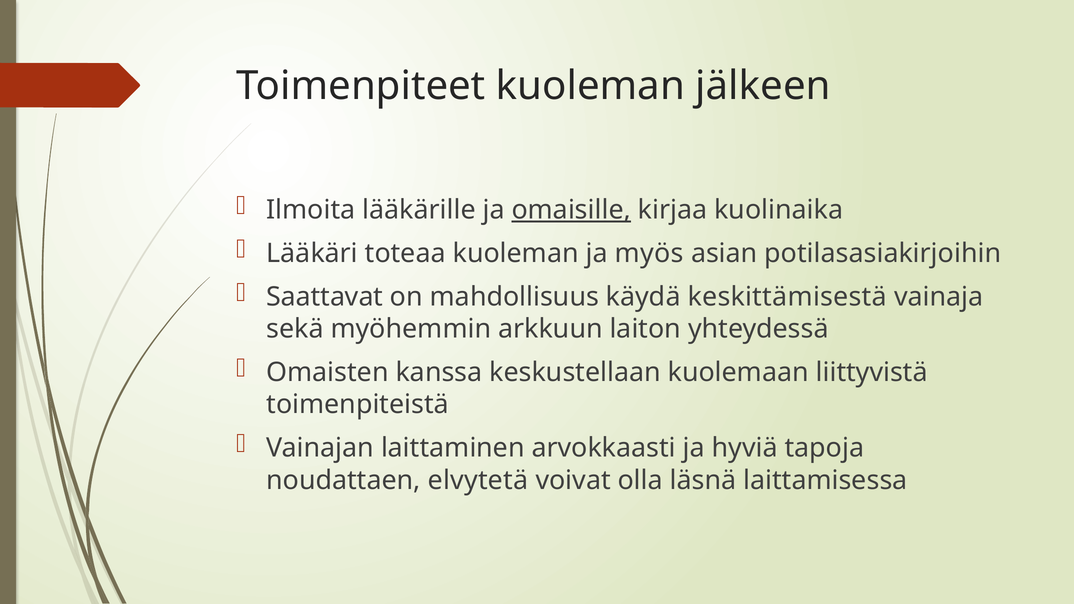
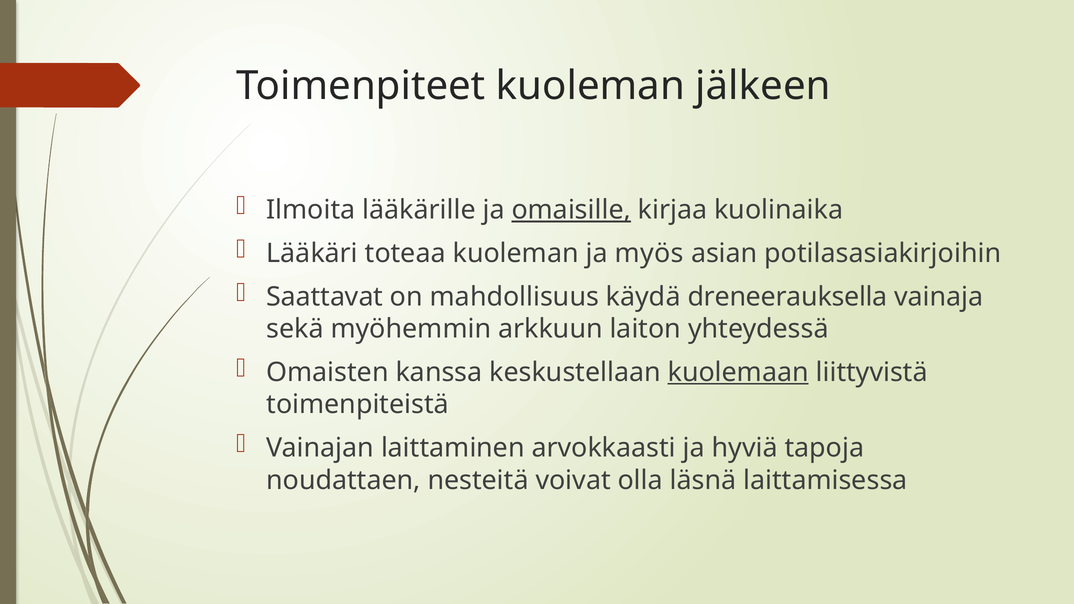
keskittämisestä: keskittämisestä -> dreneerauksella
kuolemaan underline: none -> present
elvytetä: elvytetä -> nesteitä
